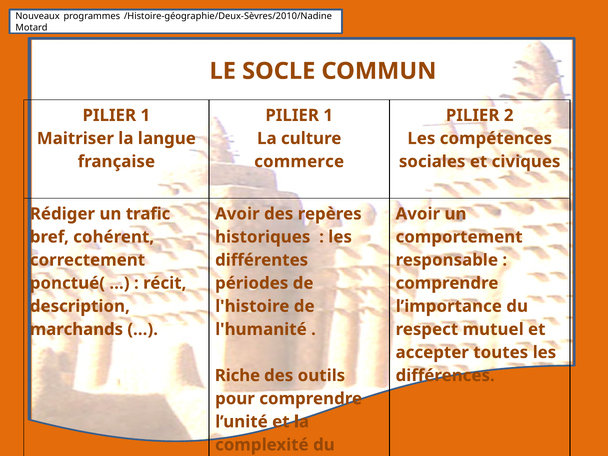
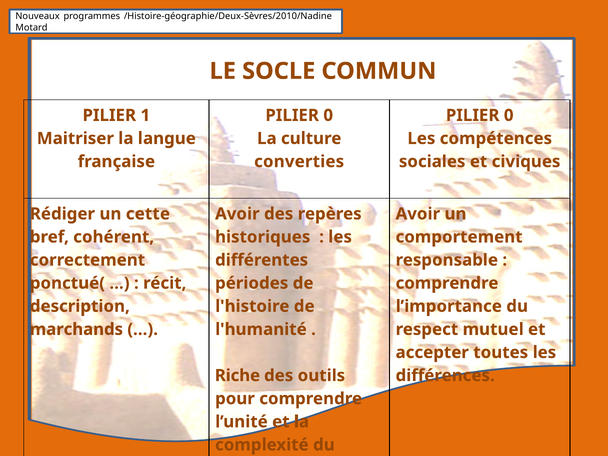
1 at (328, 115): 1 -> 0
2 at (509, 115): 2 -> 0
commerce: commerce -> converties
trafic: trafic -> cette
